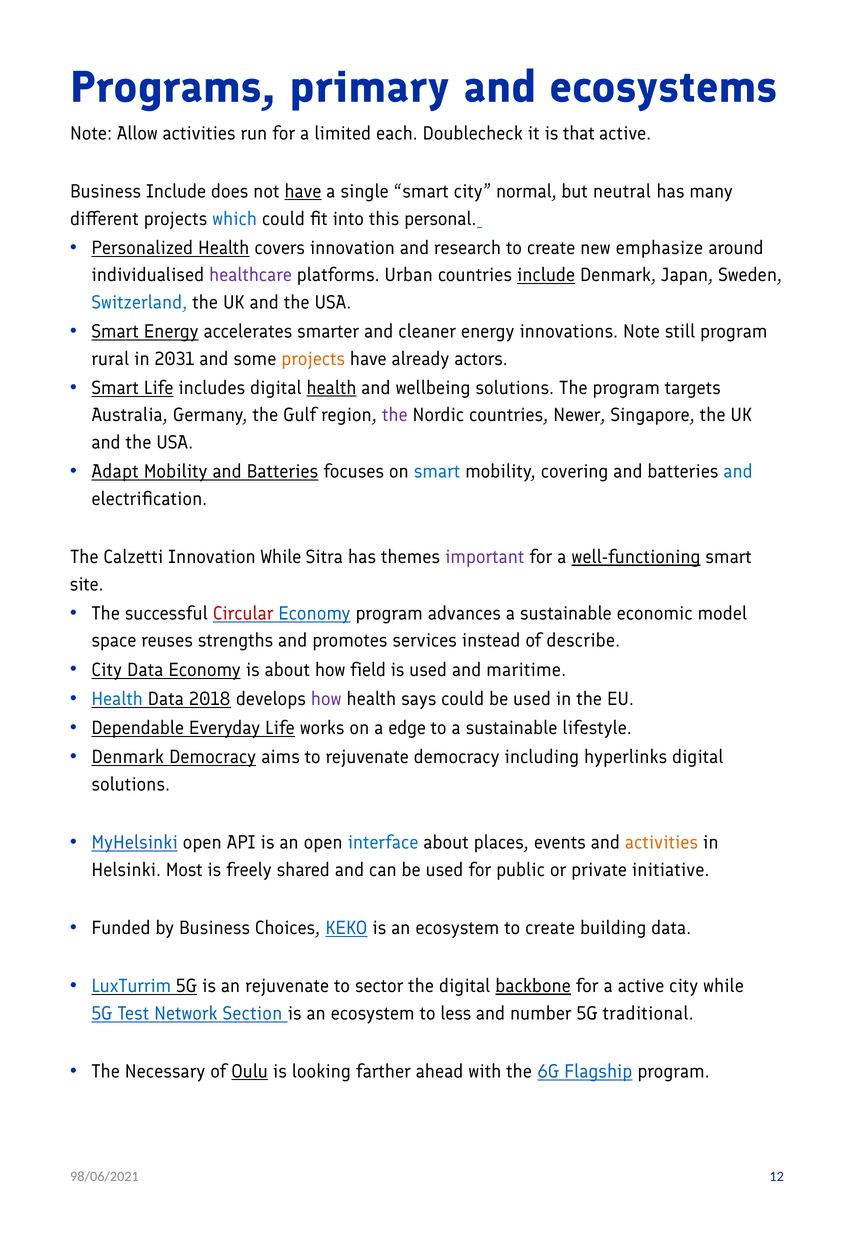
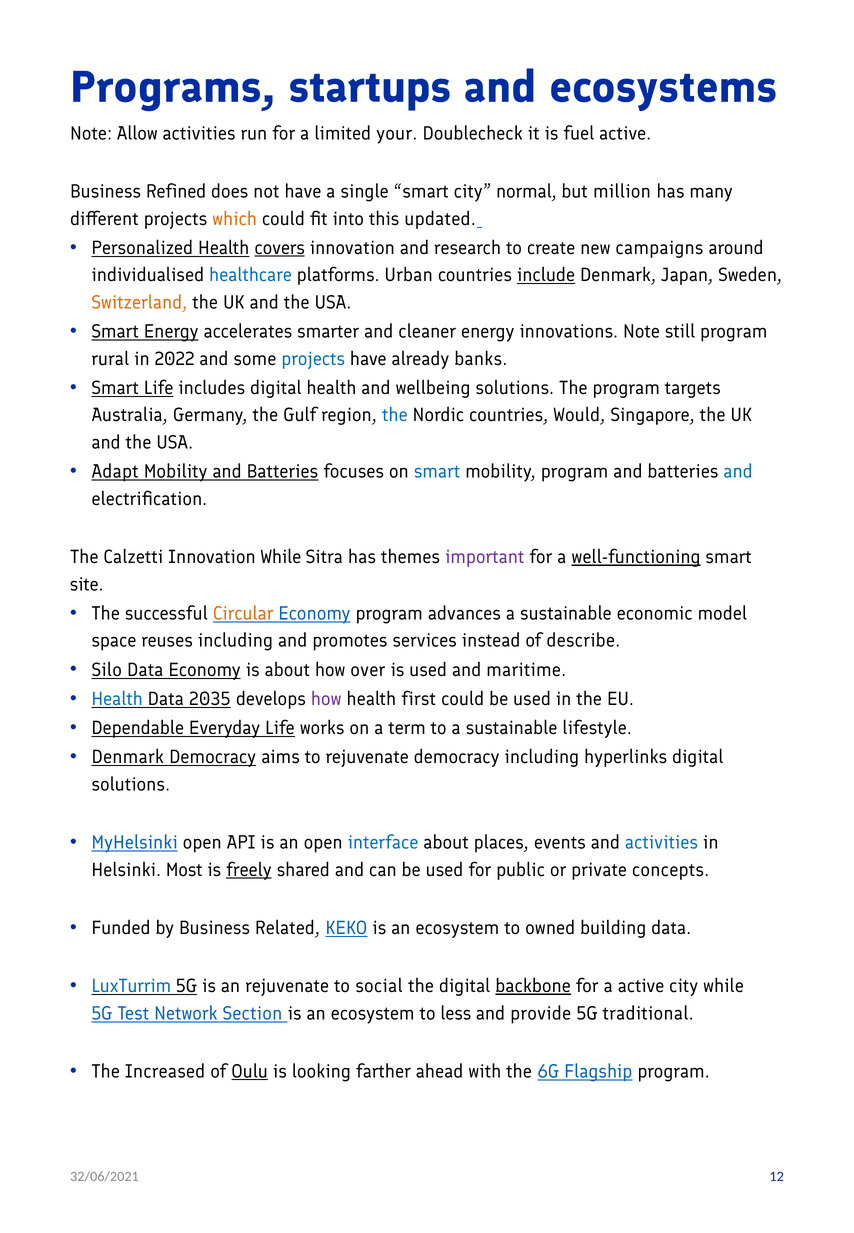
primary: primary -> startups
each: each -> your
that: that -> fuel
Business Include: Include -> Refined
have at (303, 192) underline: present -> none
neutral: neutral -> million
which colour: blue -> orange
personal: personal -> updated
covers underline: none -> present
emphasize: emphasize -> campaigns
healthcare colour: purple -> blue
Switzerland colour: blue -> orange
2031: 2031 -> 2022
projects at (313, 359) colour: orange -> blue
actors: actors -> banks
health at (332, 388) underline: present -> none
the at (395, 415) colour: purple -> blue
Newer: Newer -> Would
mobility covering: covering -> program
Circular colour: red -> orange
reuses strengths: strengths -> including
City at (107, 670): City -> Silo
field: field -> over
2018: 2018 -> 2035
says: says -> first
edge: edge -> term
activities at (661, 843) colour: orange -> blue
freely underline: none -> present
initiative: initiative -> concepts
Choices: Choices -> Related
ecosystem to create: create -> owned
sector: sector -> social
number: number -> provide
Necessary: Necessary -> Increased
98/06/2021: 98/06/2021 -> 32/06/2021
